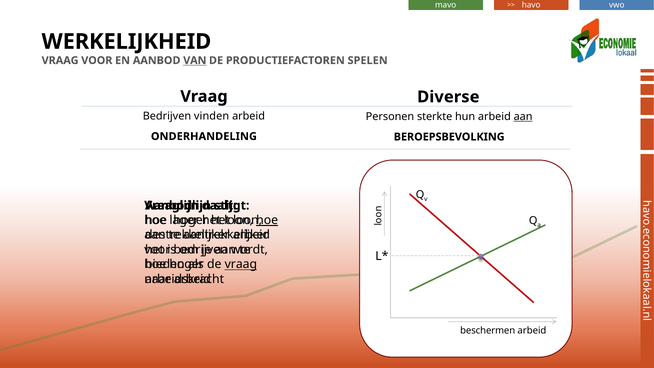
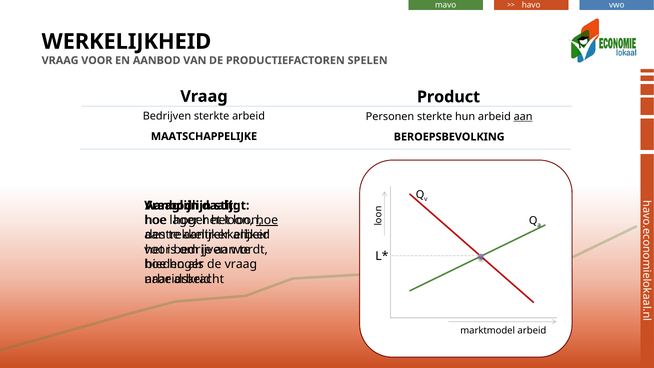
VAN underline: present -> none
Diverse: Diverse -> Product
Bedrijven vinden: vinden -> sterkte
ONDERHANDELING: ONDERHANDELING -> MAATSCHAPPELIJKE
vraag at (241, 264) underline: present -> none
beschermen: beschermen -> marktmodel
